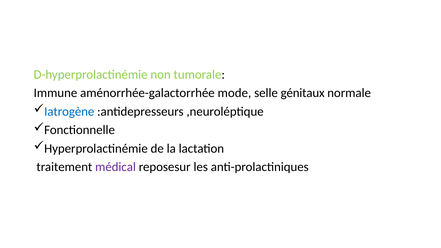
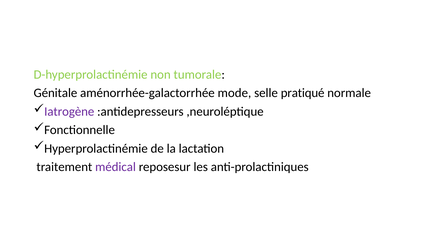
Immune: Immune -> Génitale
génitaux: génitaux -> pratiqué
Iatrogène colour: blue -> purple
